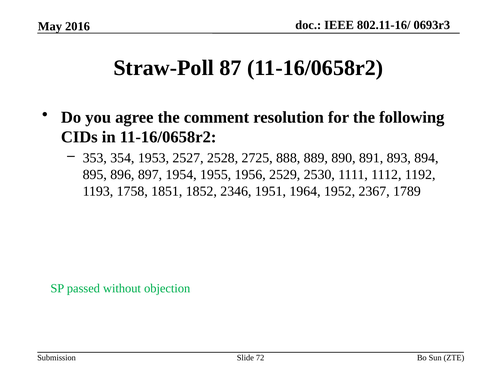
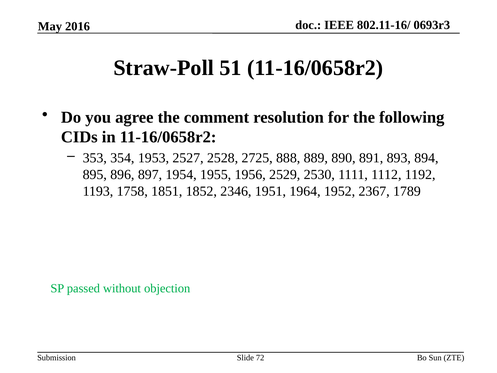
87: 87 -> 51
